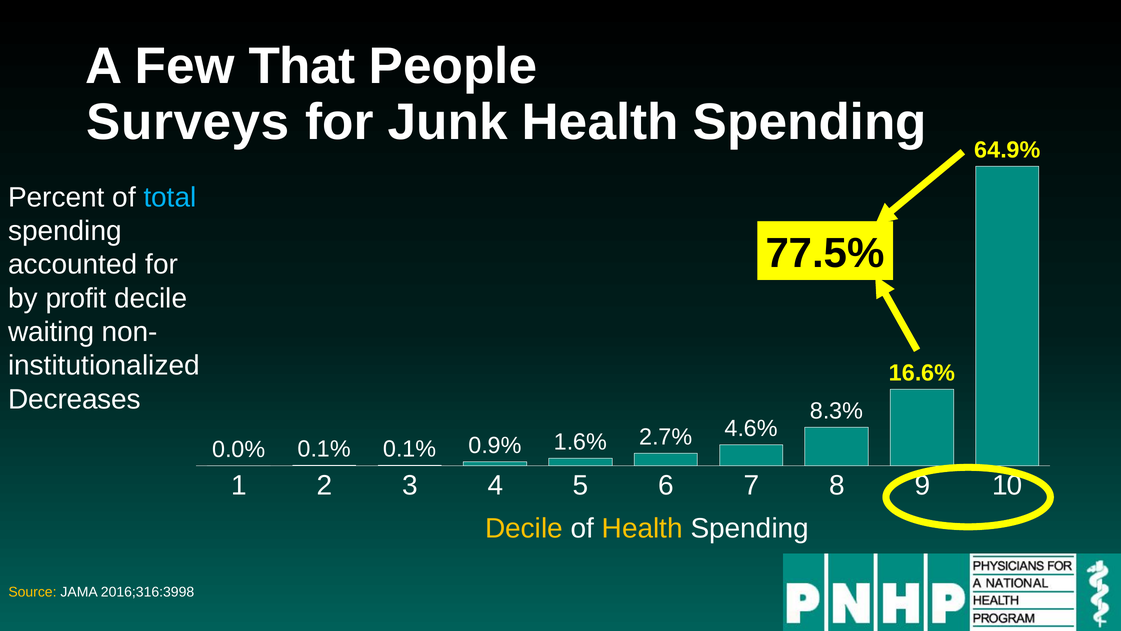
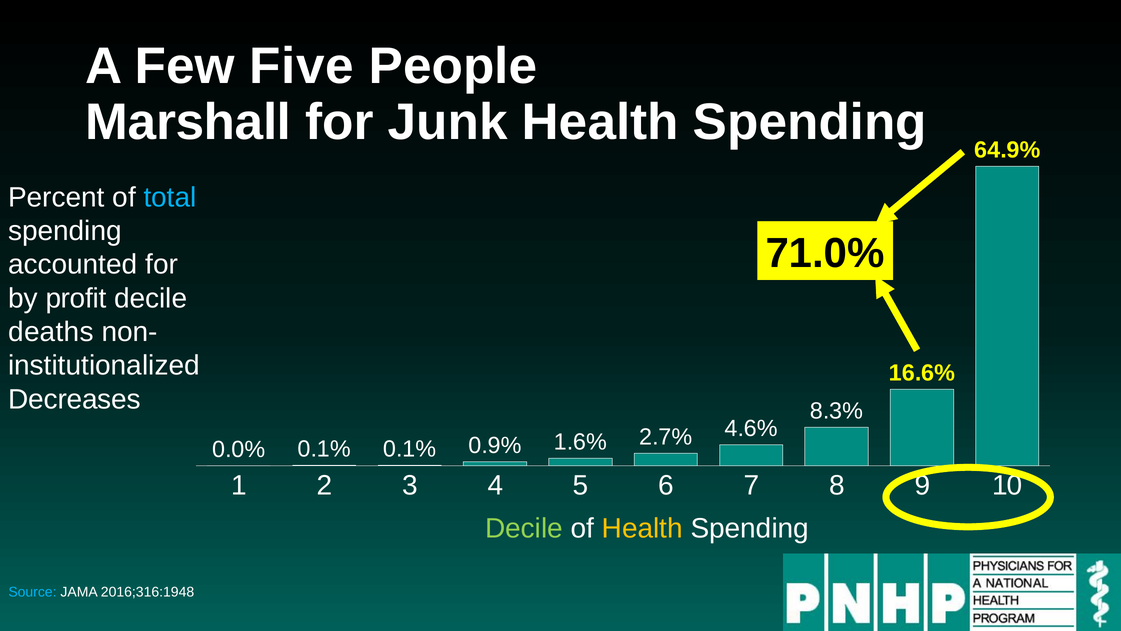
That: That -> Five
Surveys: Surveys -> Marshall
77.5%: 77.5% -> 71.0%
waiting: waiting -> deaths
Decile at (524, 528) colour: yellow -> light green
Source colour: yellow -> light blue
2016;316:3998: 2016;316:3998 -> 2016;316:1948
